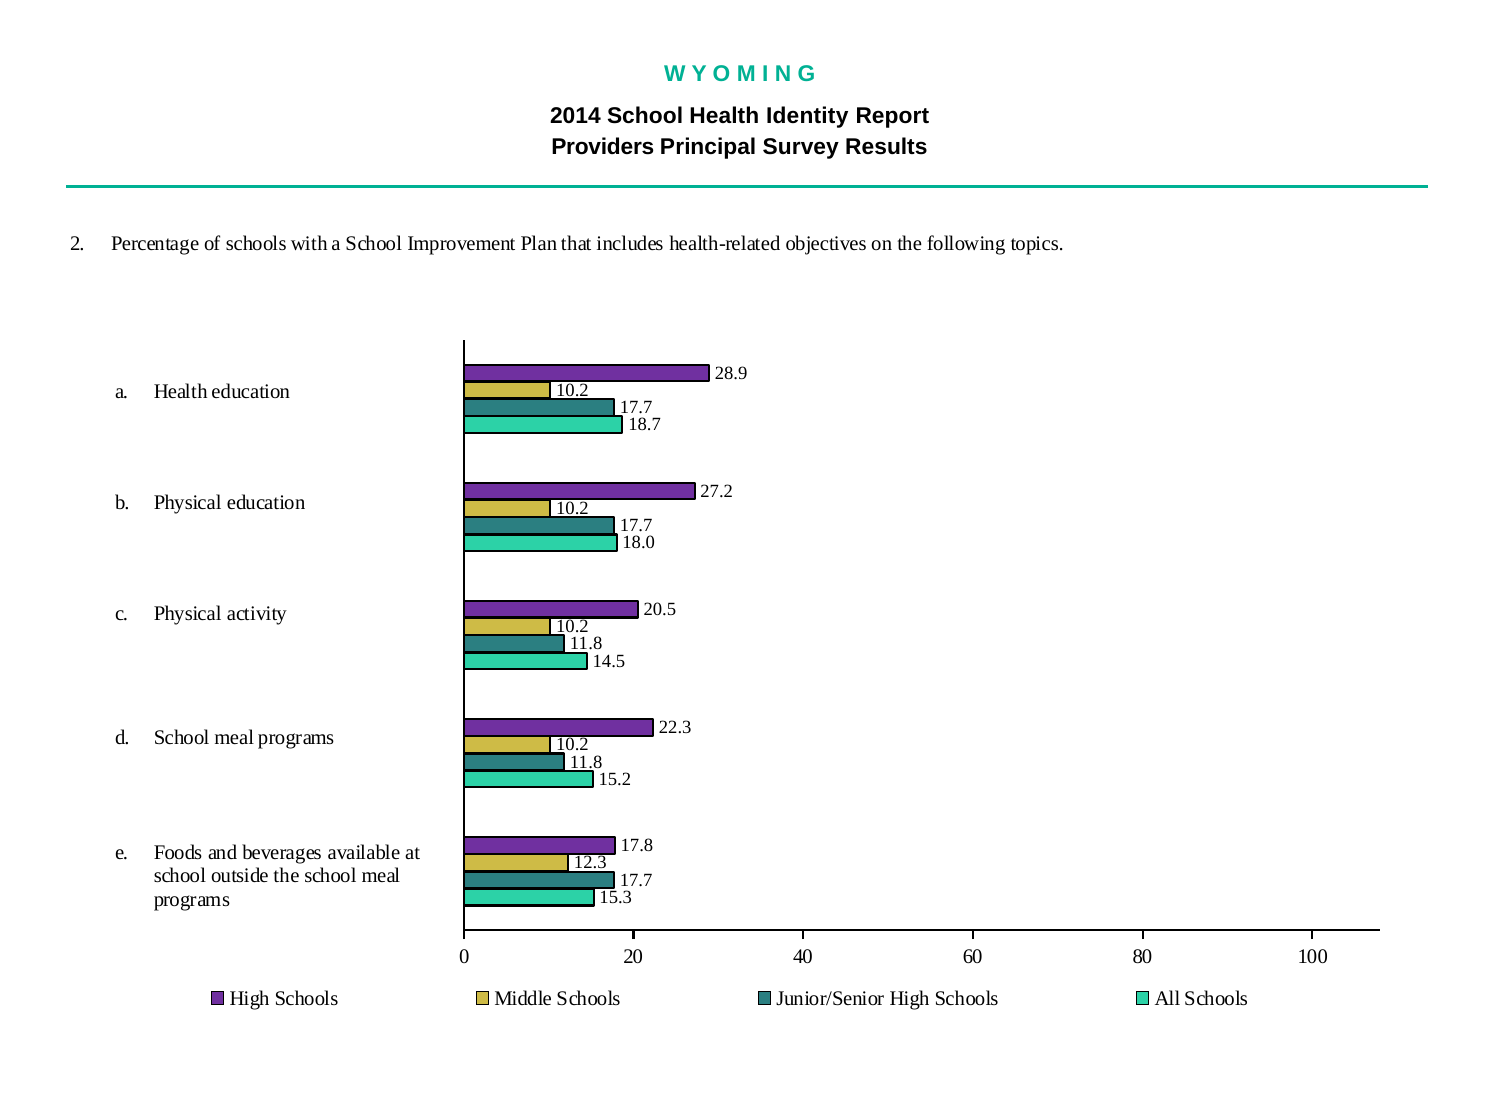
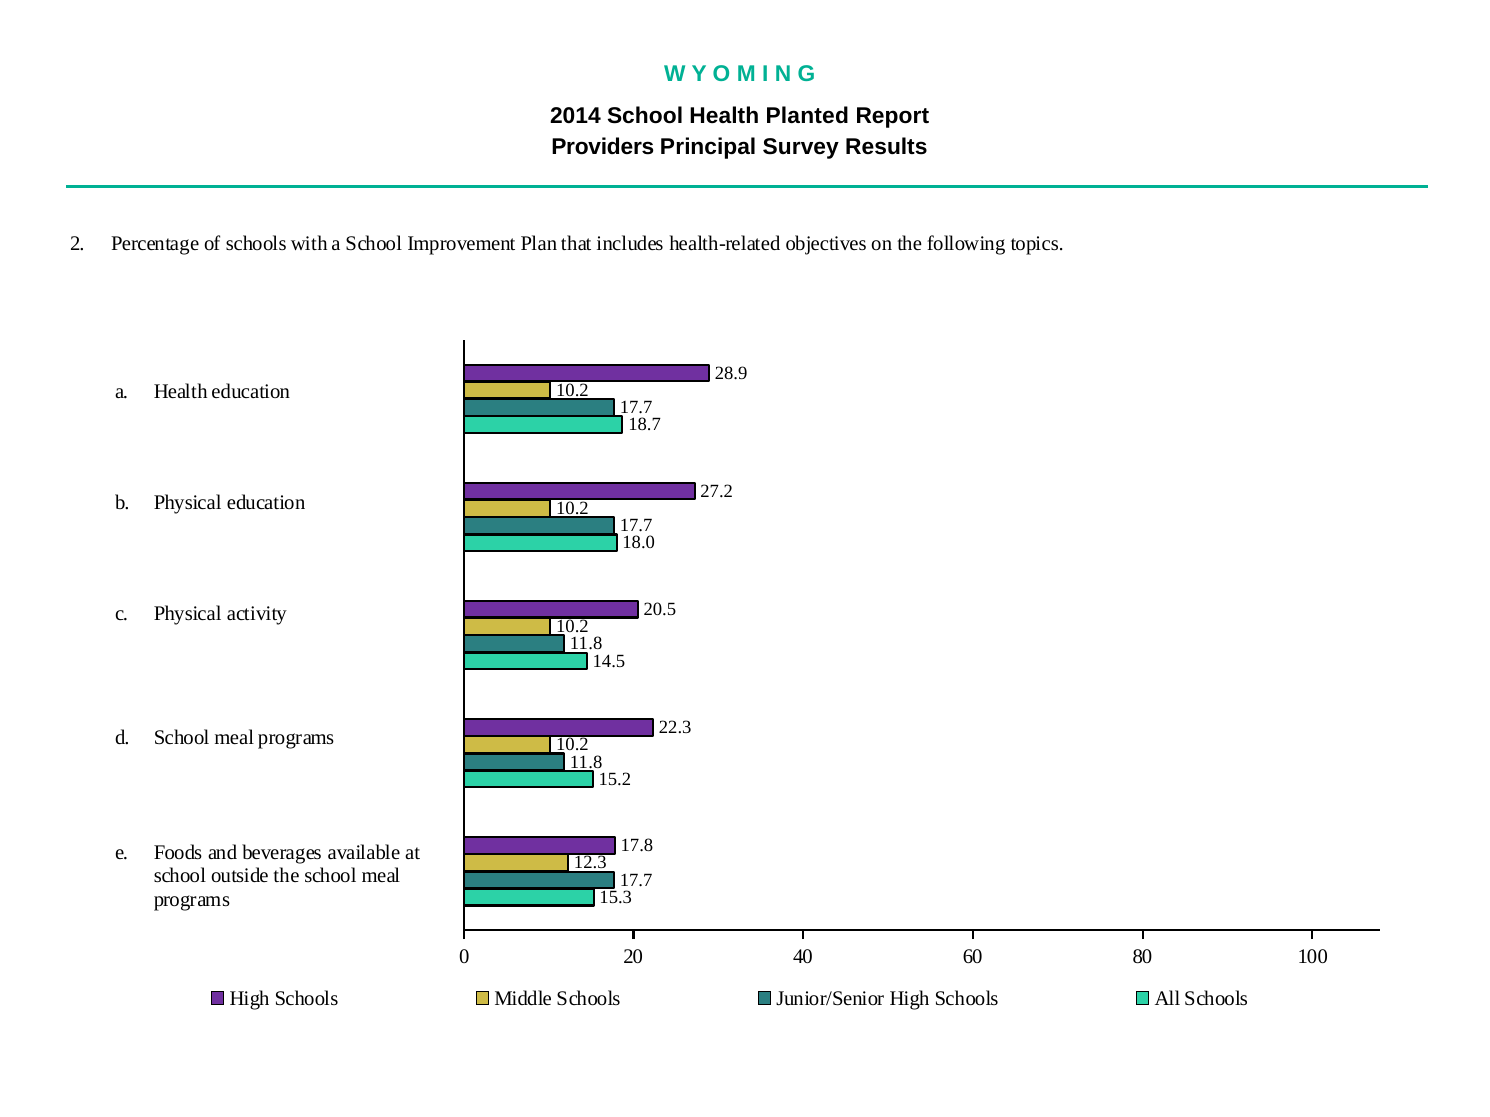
Identity: Identity -> Planted
